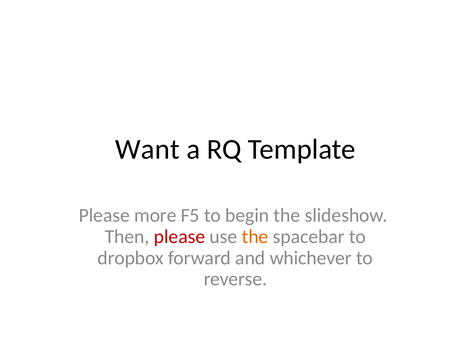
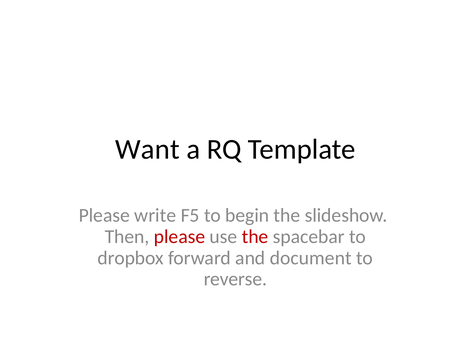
more: more -> write
the at (255, 237) colour: orange -> red
whichever: whichever -> document
